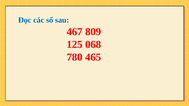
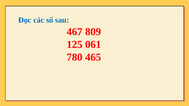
068: 068 -> 061
